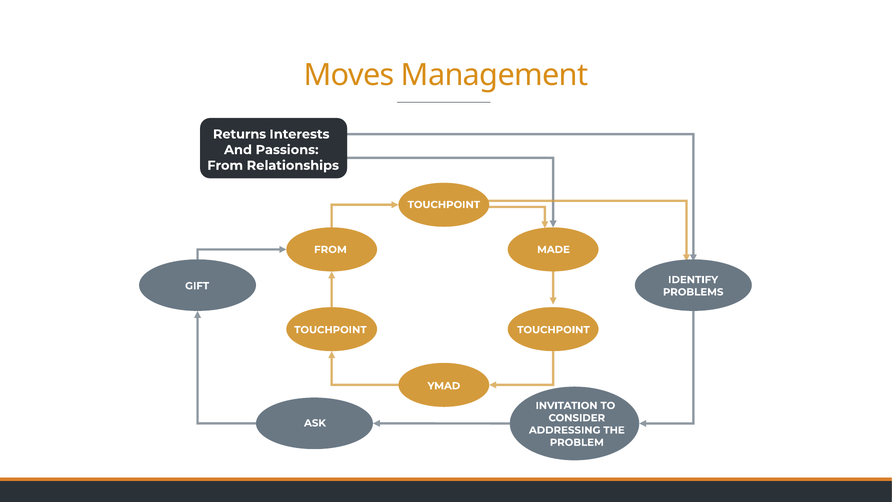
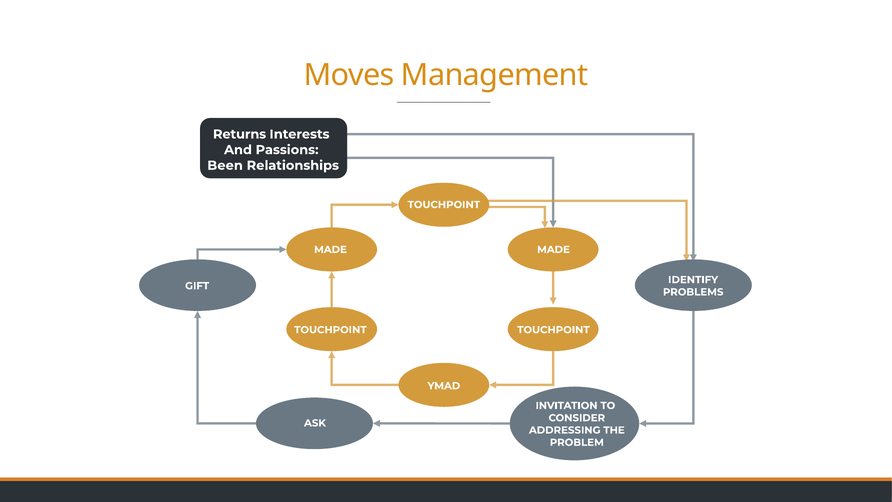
From at (225, 165): From -> Been
FROM at (330, 250): FROM -> MADE
